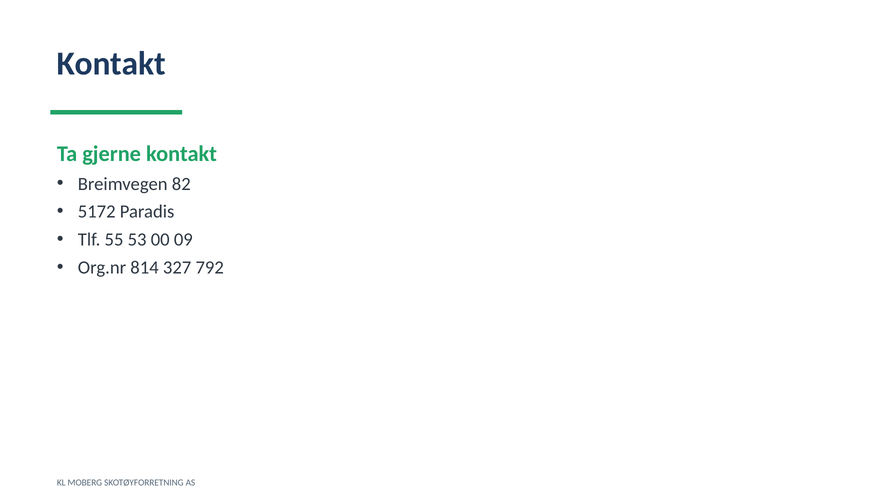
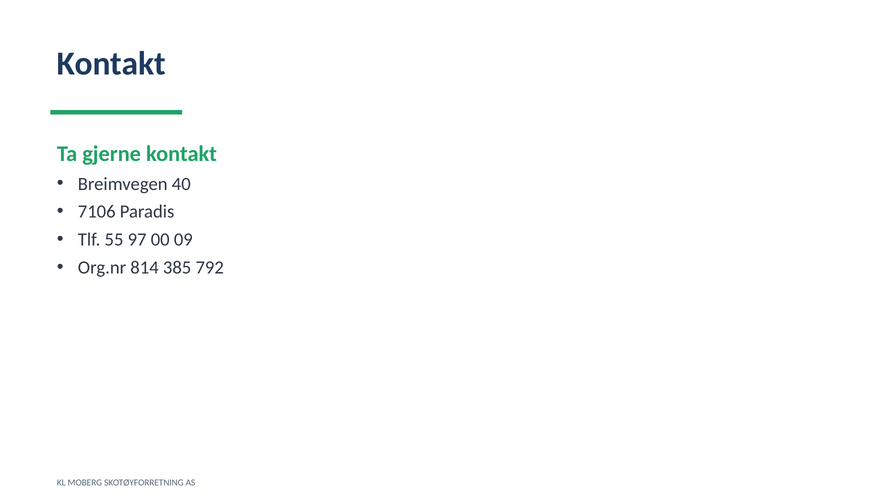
82: 82 -> 40
5172: 5172 -> 7106
53: 53 -> 97
327: 327 -> 385
